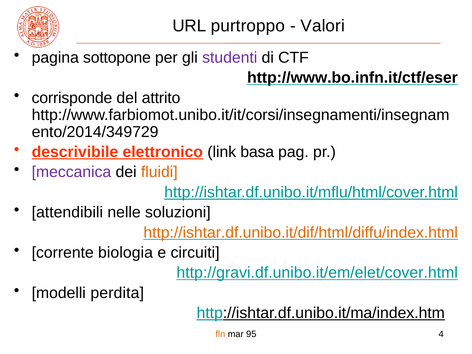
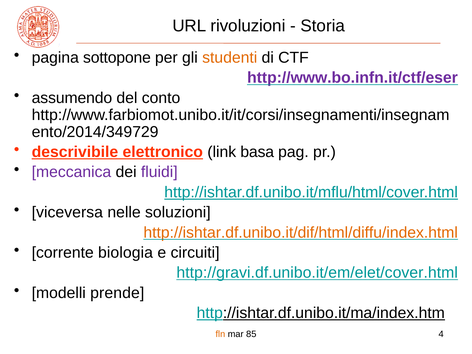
purtroppo: purtroppo -> rivoluzioni
Valori: Valori -> Storia
studenti colour: purple -> orange
http://www.bo.infn.it/ctf/eser colour: black -> purple
corrisponde: corrisponde -> assumendo
attrito: attrito -> conto
fluidi colour: orange -> purple
attendibili: attendibili -> viceversa
perdita: perdita -> prende
95: 95 -> 85
